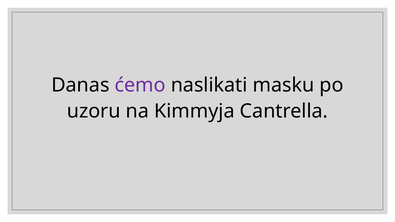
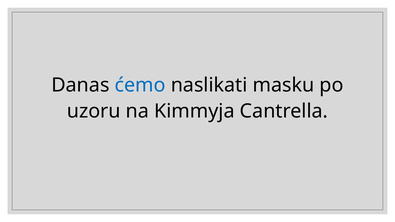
ćemo colour: purple -> blue
